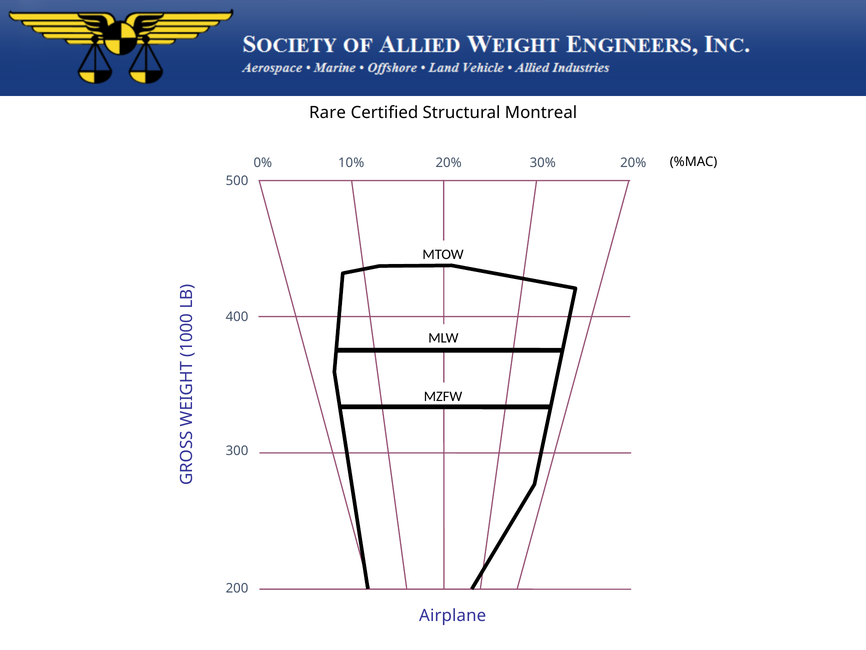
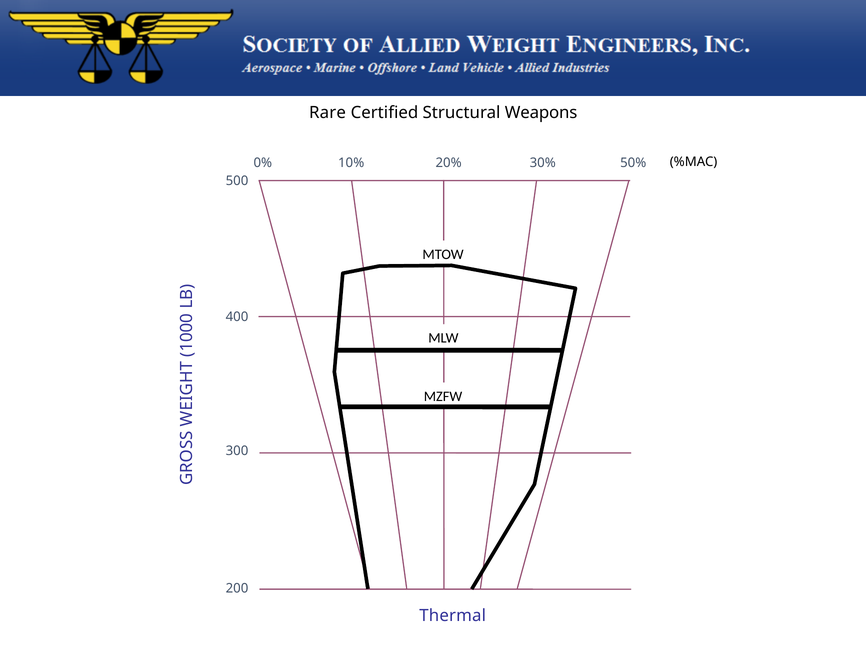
Montreal: Montreal -> Weapons
30% 20%: 20% -> 50%
Airplane: Airplane -> Thermal
